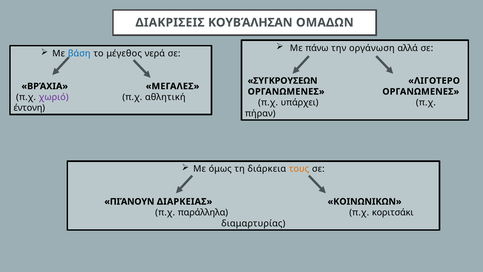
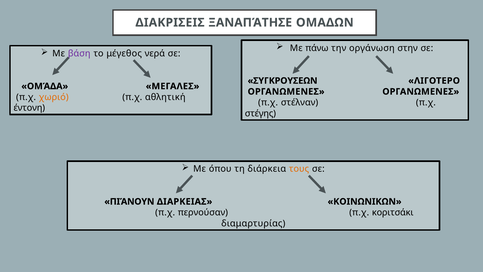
ΚΟΥΒΆΛΗΣΑΝ: ΚΟΥΒΆΛΗΣΑΝ -> ΞΑΝΑΠΆΤΗΣΕ
αλλά: αλλά -> στην
βάση colour: blue -> purple
ΒΡΆΧΙΑ: ΒΡΆΧΙΑ -> ΟΜΆΔΑ
χωριό colour: purple -> orange
υπάρχει: υπάρχει -> στέλναν
πήραν: πήραν -> στέγης
όμως: όμως -> όπου
παράλληλα: παράλληλα -> περνούσαν
